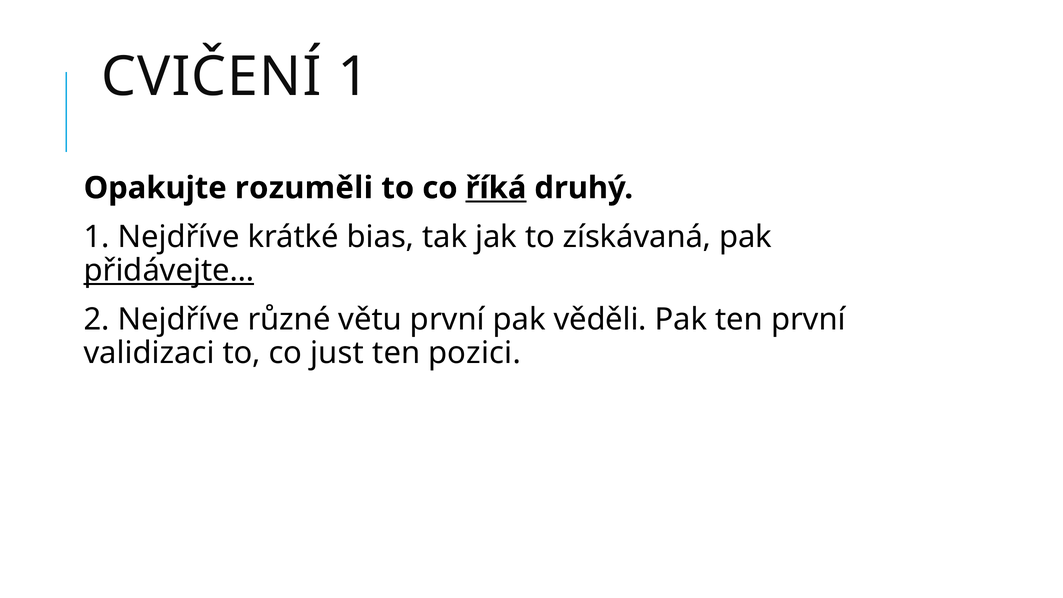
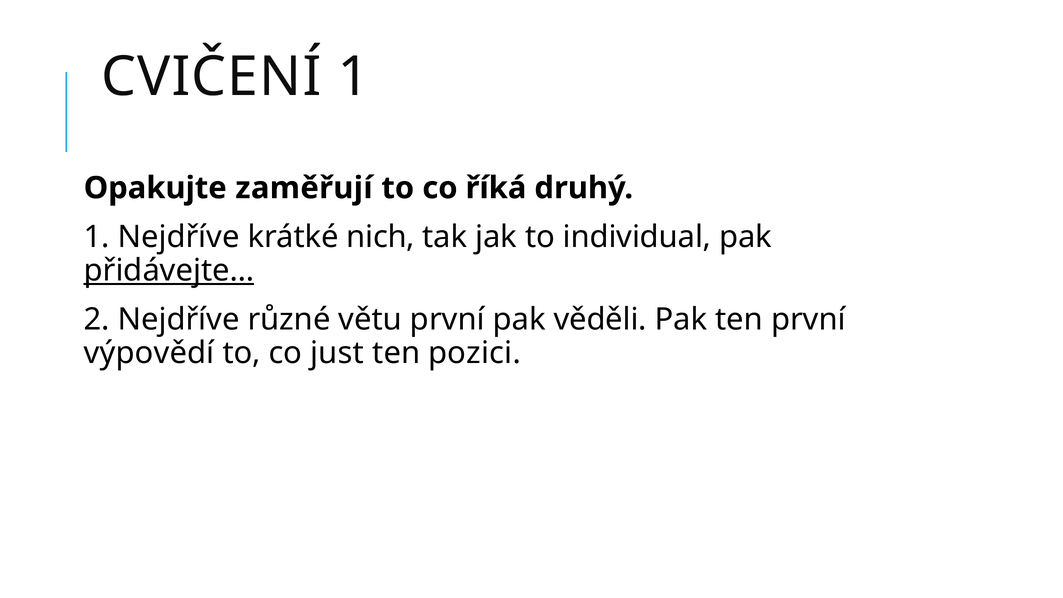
rozuměli: rozuměli -> zaměřují
říká underline: present -> none
bias: bias -> nich
získávaná: získávaná -> individual
validizaci: validizaci -> výpovědí
